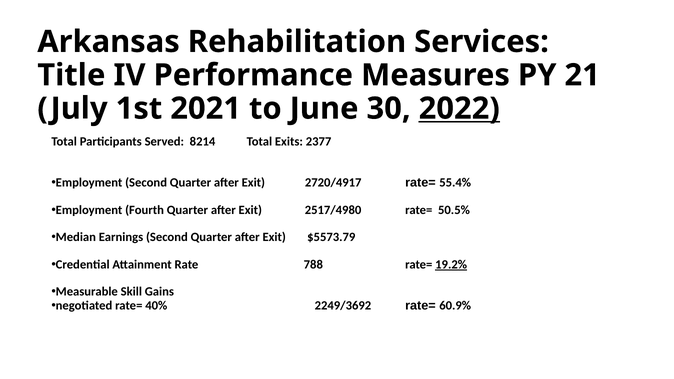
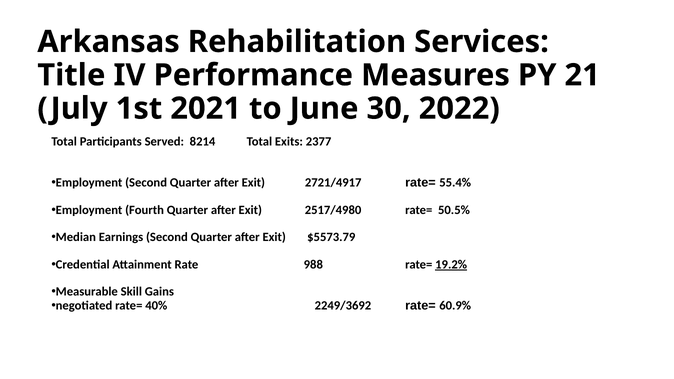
2022 underline: present -> none
2720/4917: 2720/4917 -> 2721/4917
788: 788 -> 988
